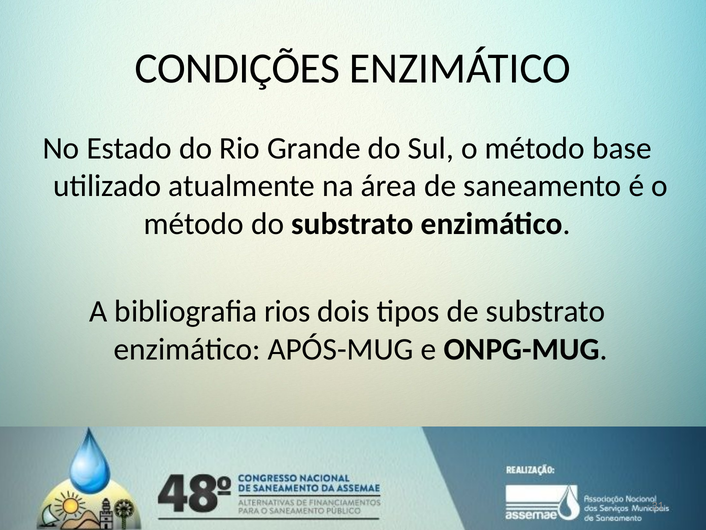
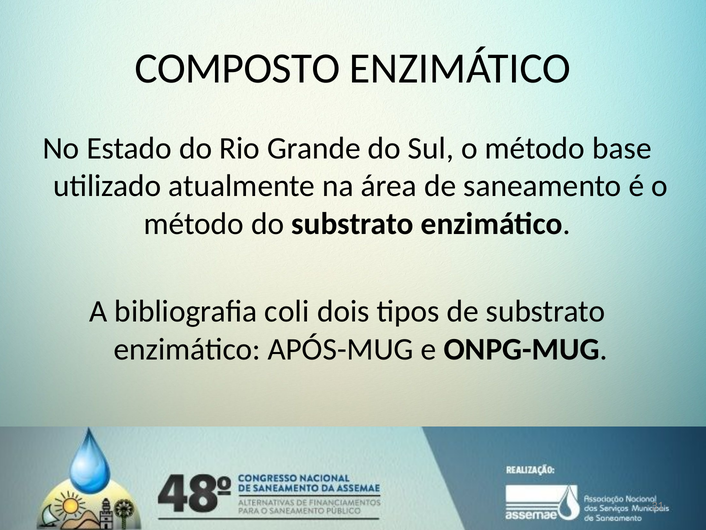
CONDIÇÕES: CONDIÇÕES -> COMPOSTO
rios: rios -> coli
